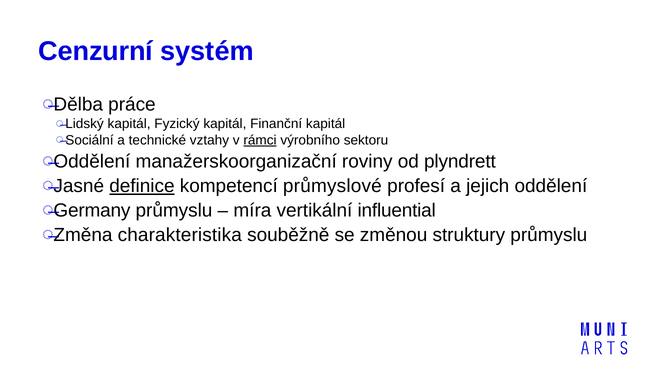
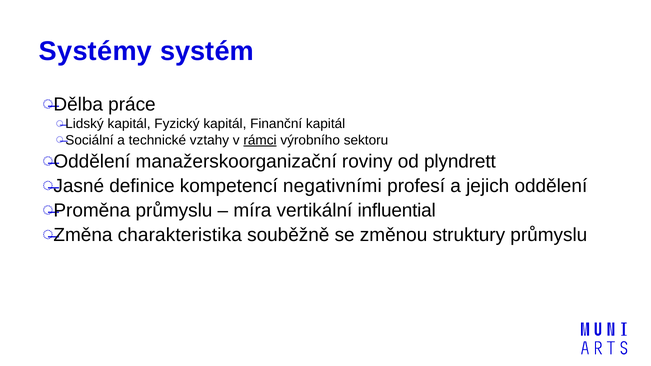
Cenzurní: Cenzurní -> Systémy
definice underline: present -> none
průmyslové: průmyslové -> negativními
Germany: Germany -> Proměna
